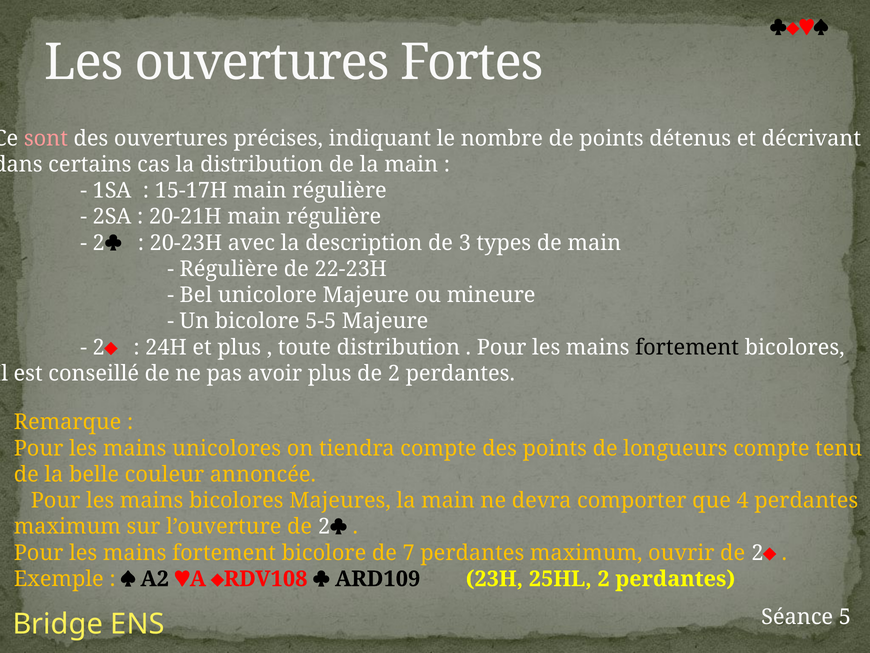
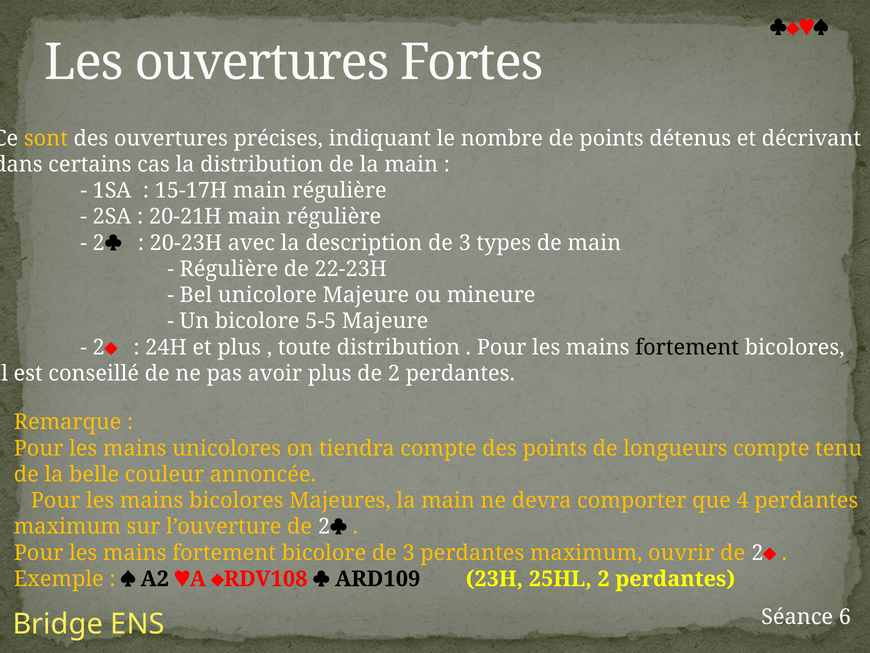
sont colour: pink -> yellow
bicolore de 7: 7 -> 3
5: 5 -> 6
